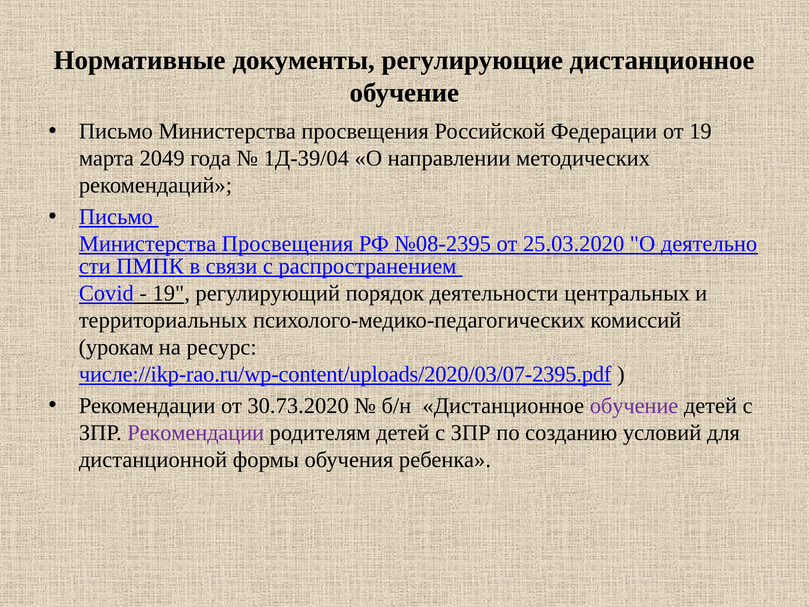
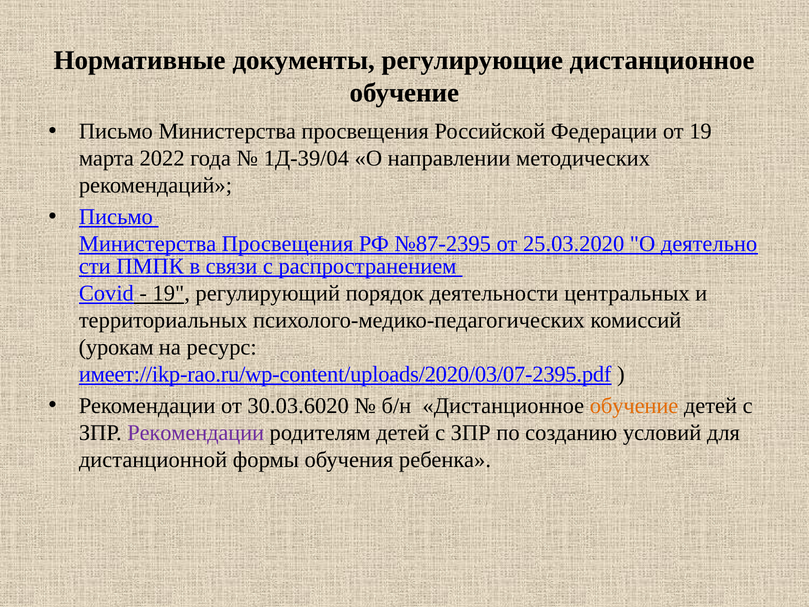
2049: 2049 -> 2022
№08-2395: №08-2395 -> №87-2395
числе://ikp-rao.ru/wp-content/uploads/2020/03/07-2395.pdf: числе://ikp-rao.ru/wp-content/uploads/2020/03/07-2395.pdf -> имеет://ikp-rao.ru/wp-content/uploads/2020/03/07-2395.pdf
30.73.2020: 30.73.2020 -> 30.03.6020
обучение at (634, 406) colour: purple -> orange
